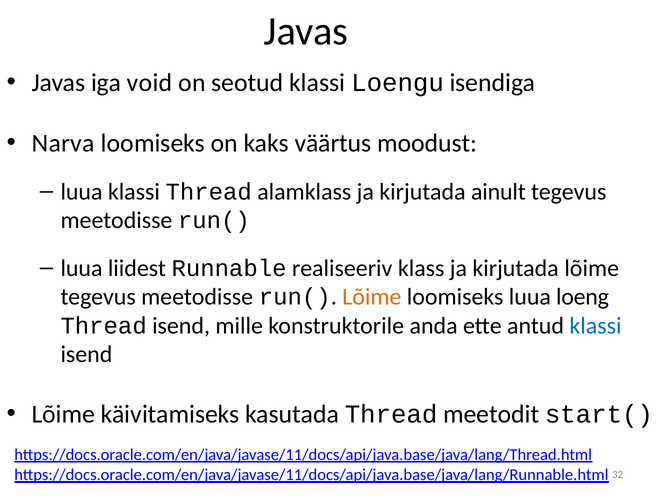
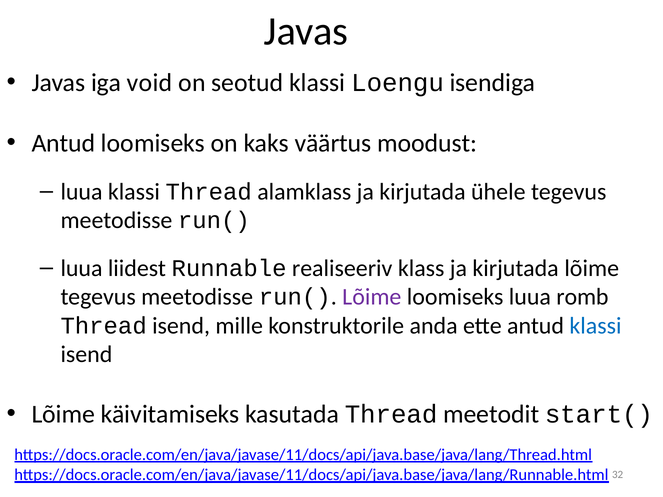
Narva at (63, 143): Narva -> Antud
ainult: ainult -> ühele
Lõime at (372, 297) colour: orange -> purple
loeng: loeng -> romb
